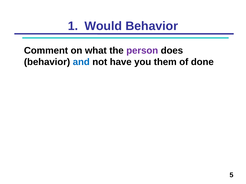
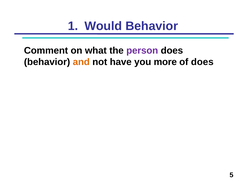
and colour: blue -> orange
them: them -> more
of done: done -> does
